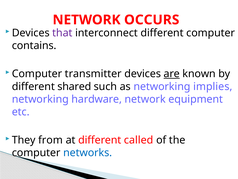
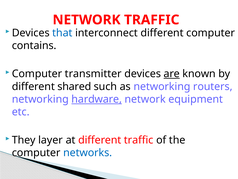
NETWORK OCCURS: OCCURS -> TRAFFIC
that colour: purple -> blue
implies: implies -> routers
hardware underline: none -> present
from: from -> layer
different called: called -> traffic
